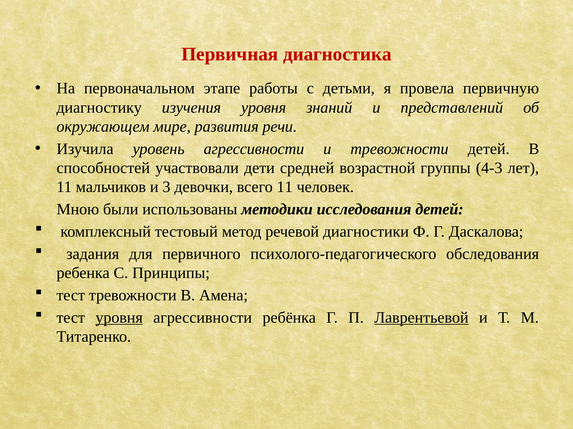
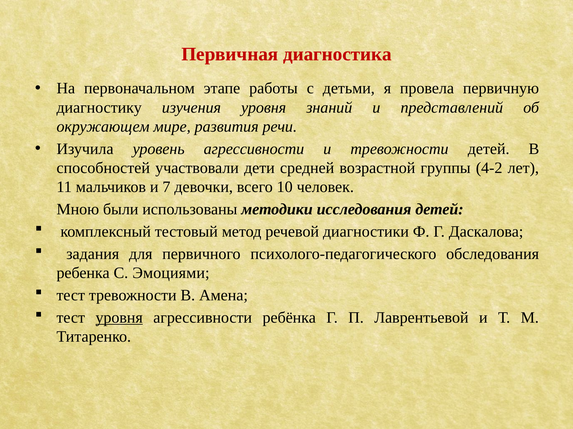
4-3: 4-3 -> 4-2
3: 3 -> 7
всего 11: 11 -> 10
Принципы: Принципы -> Эмоциями
Лаврентьевой underline: present -> none
